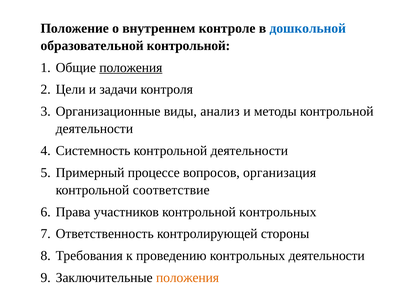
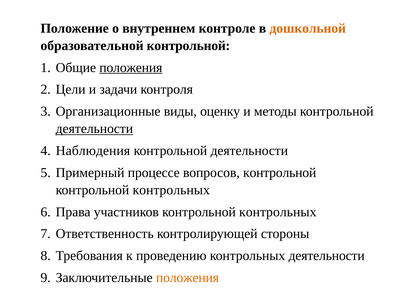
дошкольной colour: blue -> orange
анализ: анализ -> оценку
деятельности at (94, 129) underline: none -> present
Системность: Системность -> Наблюдения
вопросов организация: организация -> контрольной
соответствие at (171, 190): соответствие -> контрольных
